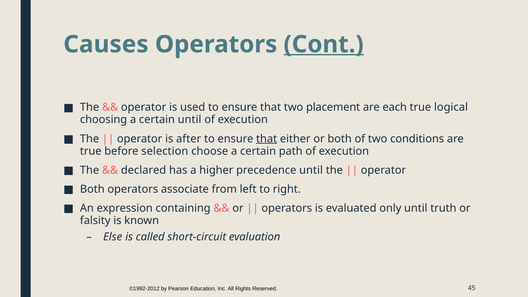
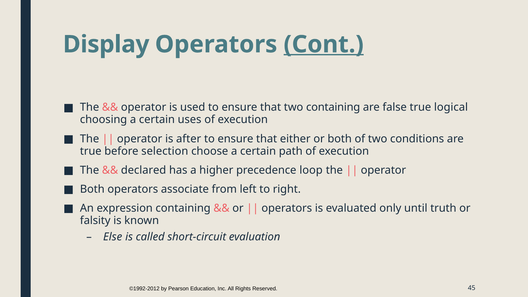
Causes: Causes -> Display
two placement: placement -> containing
each: each -> false
certain until: until -> uses
that at (267, 139) underline: present -> none
precedence until: until -> loop
